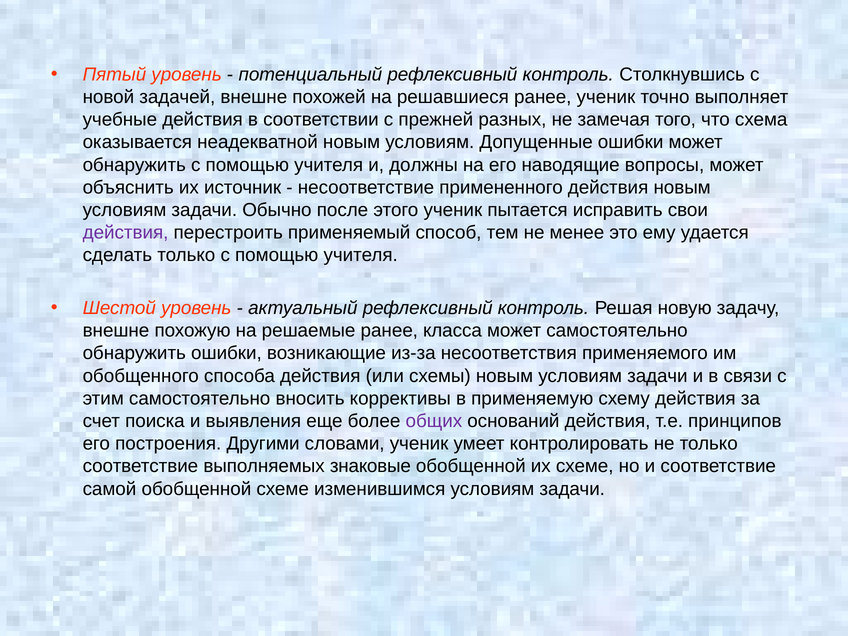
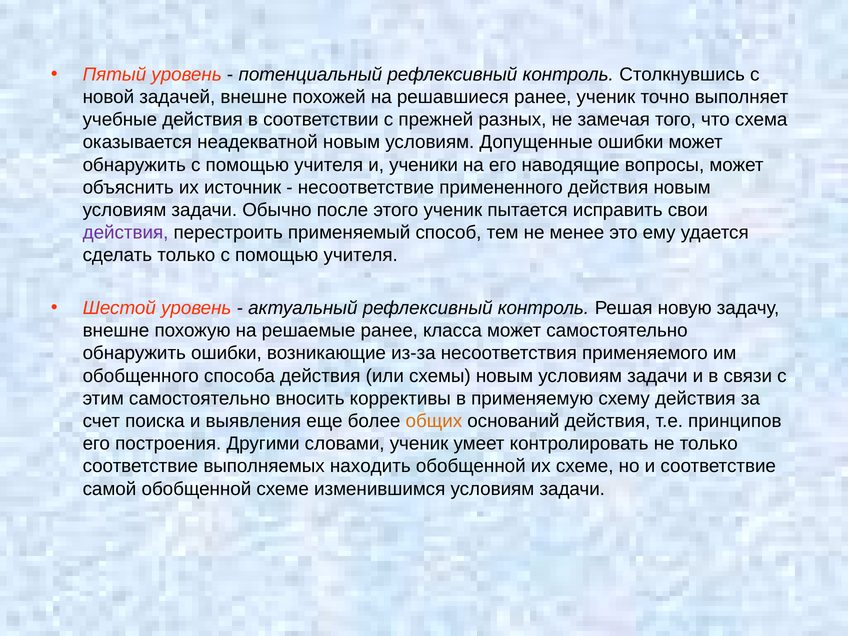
должны: должны -> ученики
общих colour: purple -> orange
знаковые: знаковые -> находить
